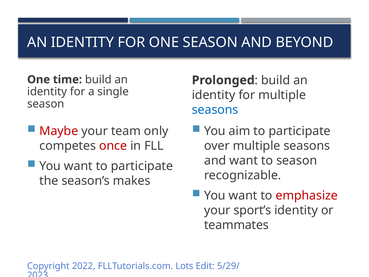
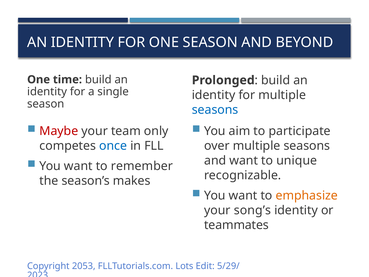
once colour: red -> blue
to season: season -> unique
want to participate: participate -> remember
emphasize colour: red -> orange
sport’s: sport’s -> song’s
2022: 2022 -> 2053
